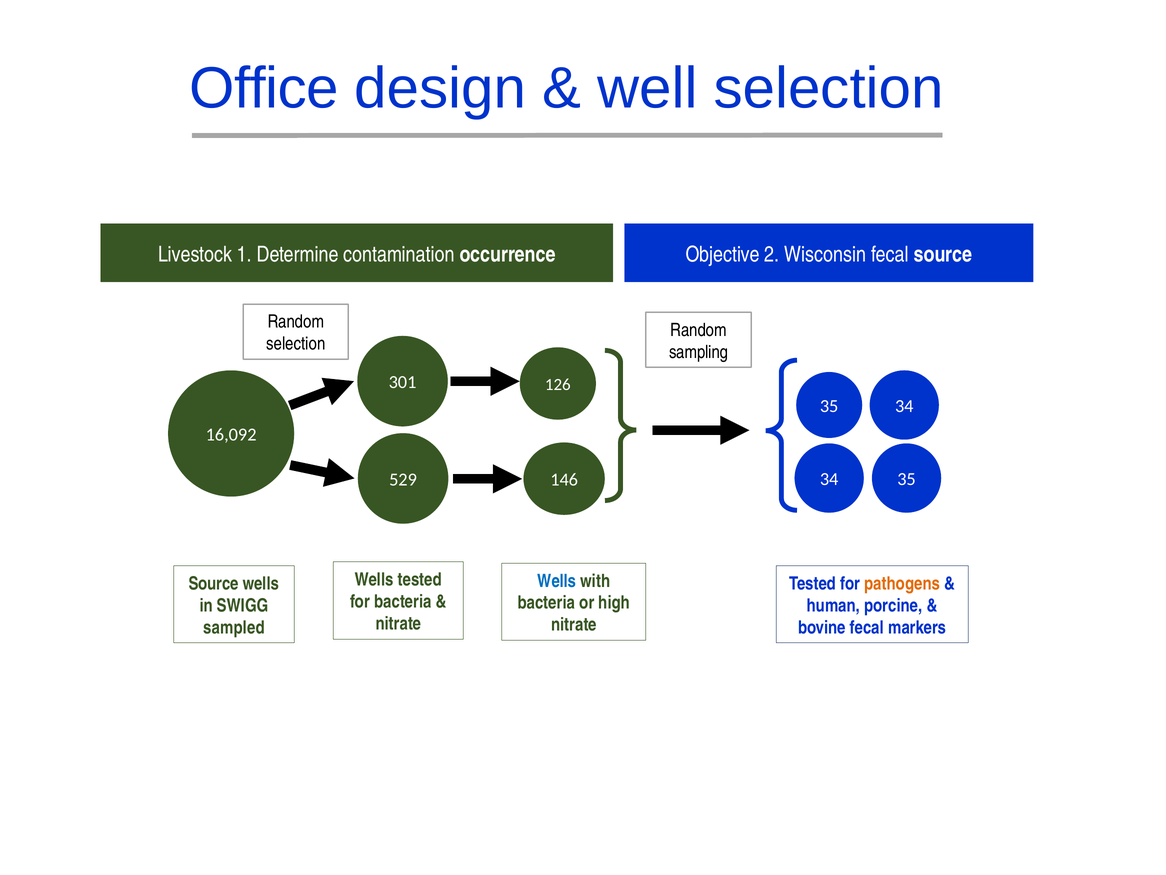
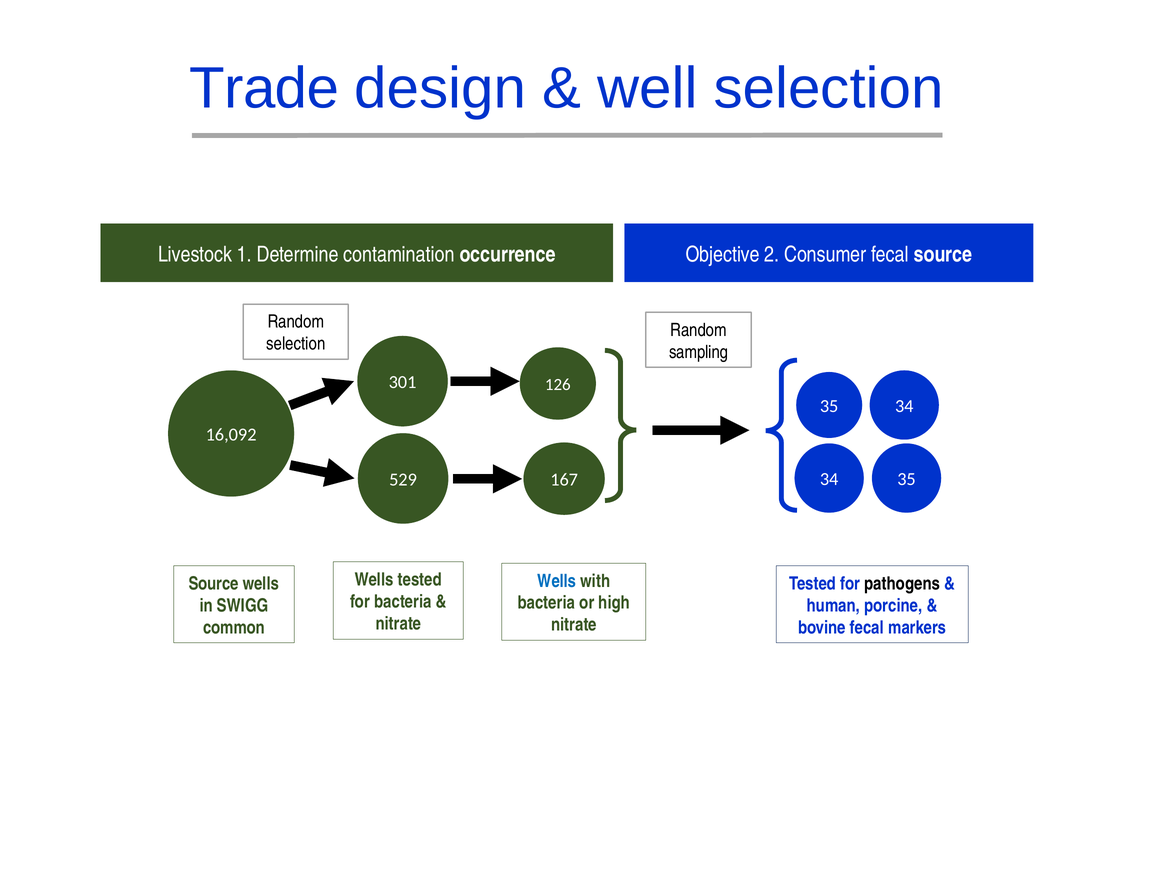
Office: Office -> Trade
Wisconsin: Wisconsin -> Consumer
146: 146 -> 167
pathogens colour: orange -> black
sampled: sampled -> common
